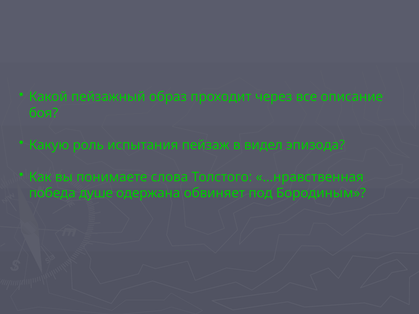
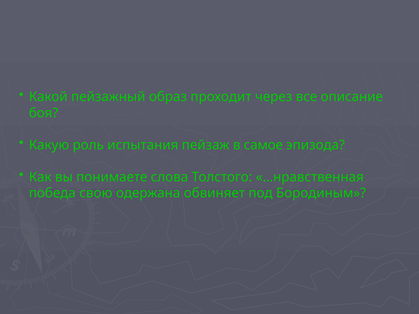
видел: видел -> самое
душе: душе -> свою
